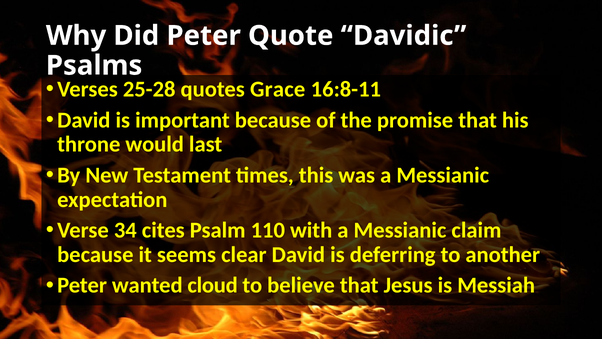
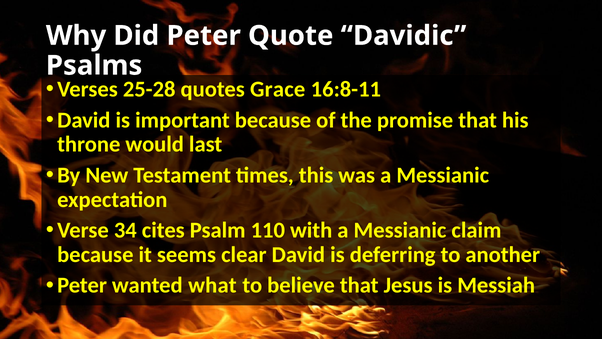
cloud: cloud -> what
